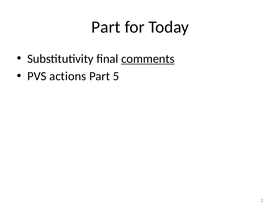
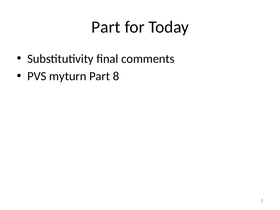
comments underline: present -> none
actions: actions -> myturn
5: 5 -> 8
